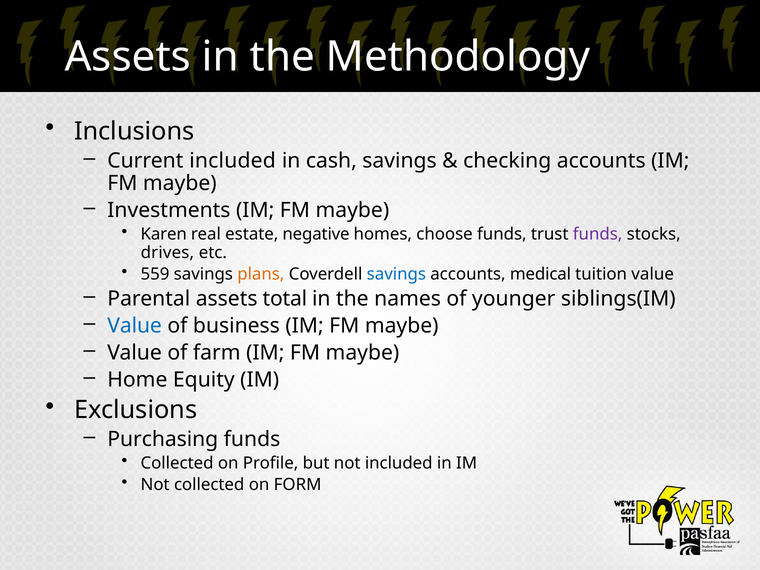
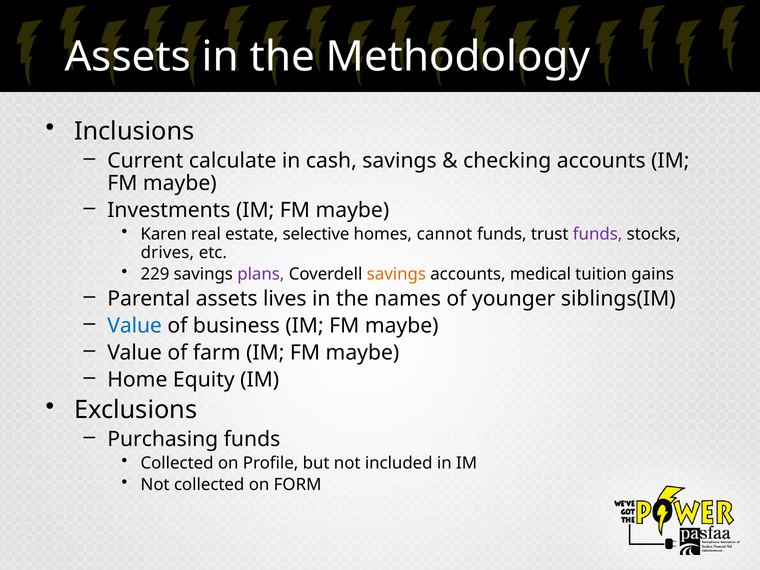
Current included: included -> calculate
negative: negative -> selective
choose: choose -> cannot
559: 559 -> 229
plans colour: orange -> purple
savings at (396, 274) colour: blue -> orange
tuition value: value -> gains
total: total -> lives
